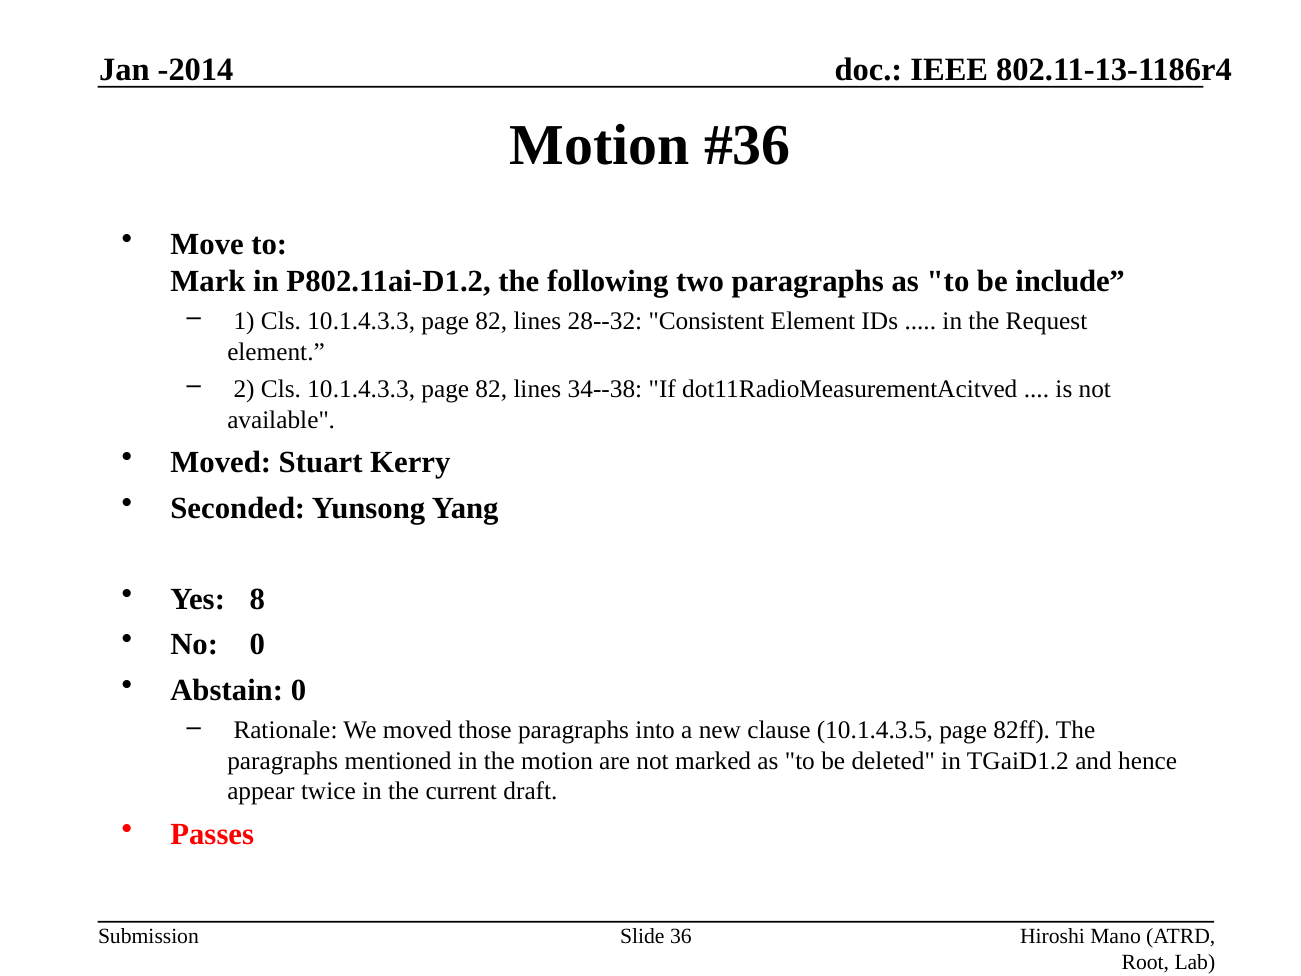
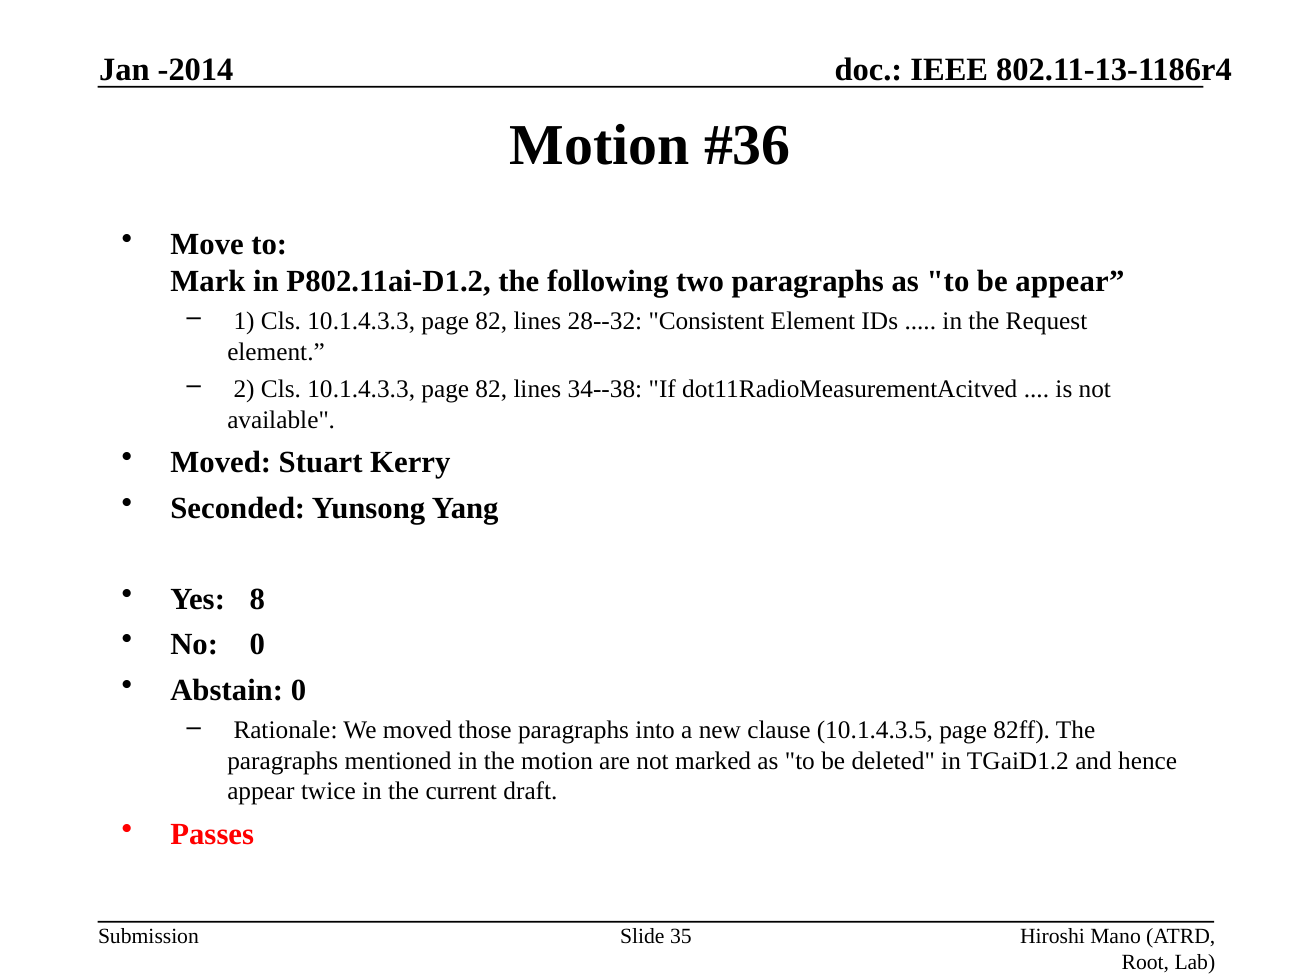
be include: include -> appear
36: 36 -> 35
